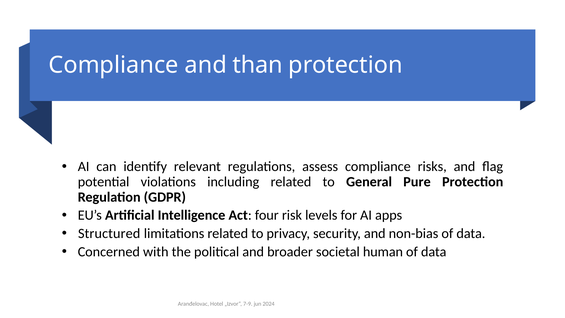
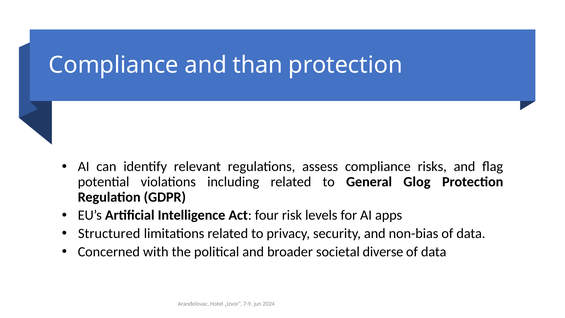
Pure: Pure -> Glog
human: human -> diverse
